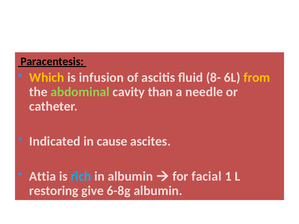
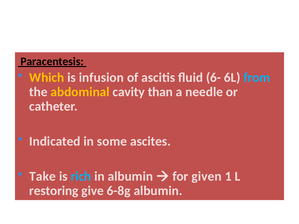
8-: 8- -> 6-
from colour: yellow -> light blue
abdominal colour: light green -> yellow
cause: cause -> some
Attia: Attia -> Take
facial: facial -> given
